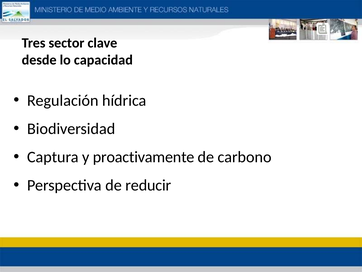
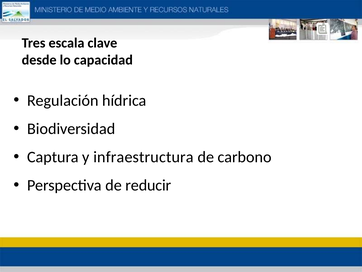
sector: sector -> escala
proactivamente: proactivamente -> infraestructura
